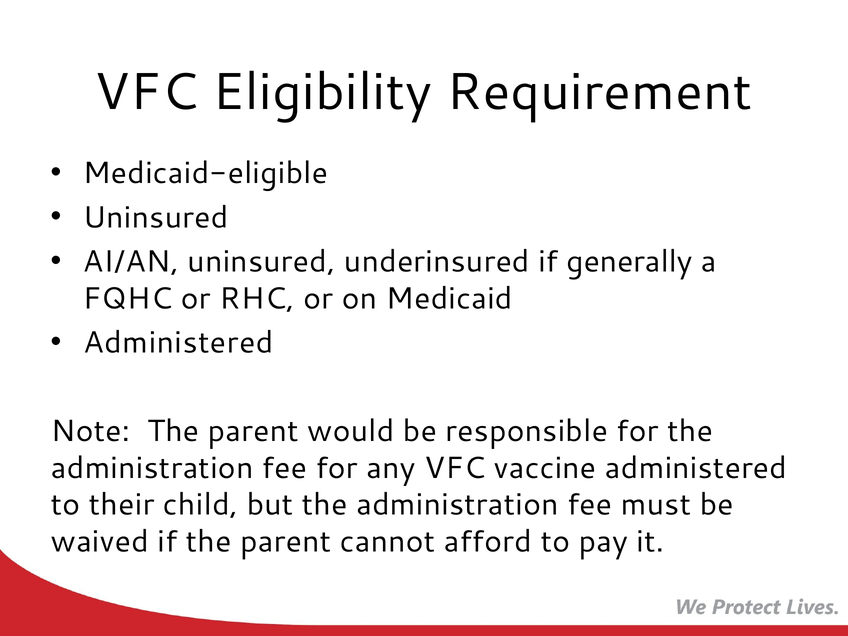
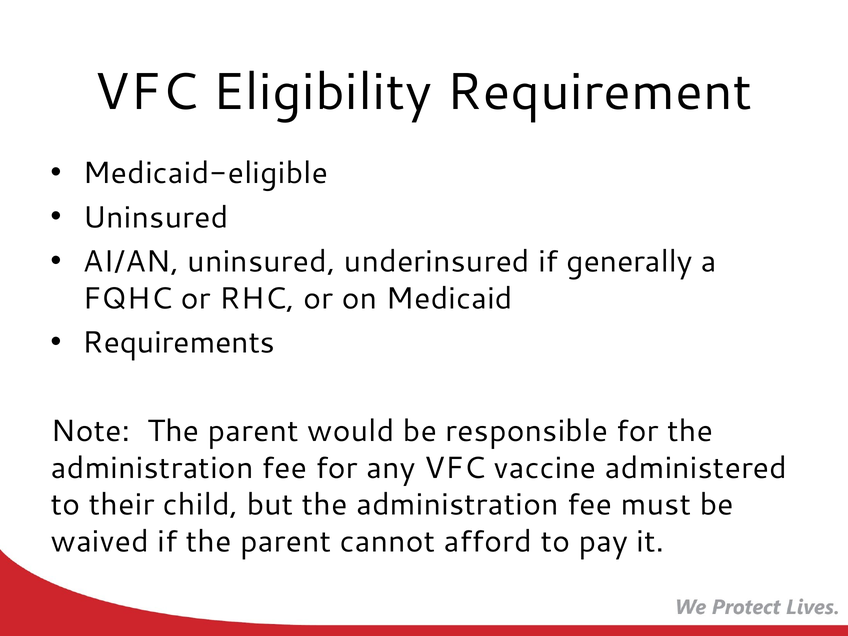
Administered at (178, 343): Administered -> Requirements
